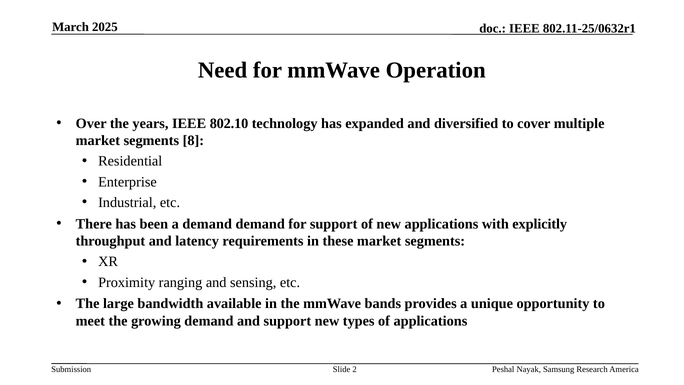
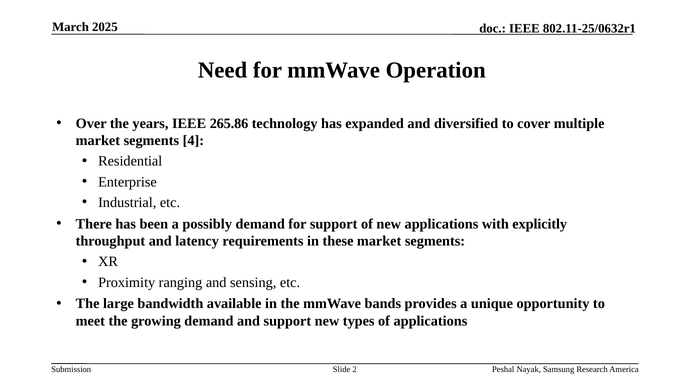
802.10: 802.10 -> 265.86
8: 8 -> 4
a demand: demand -> possibly
